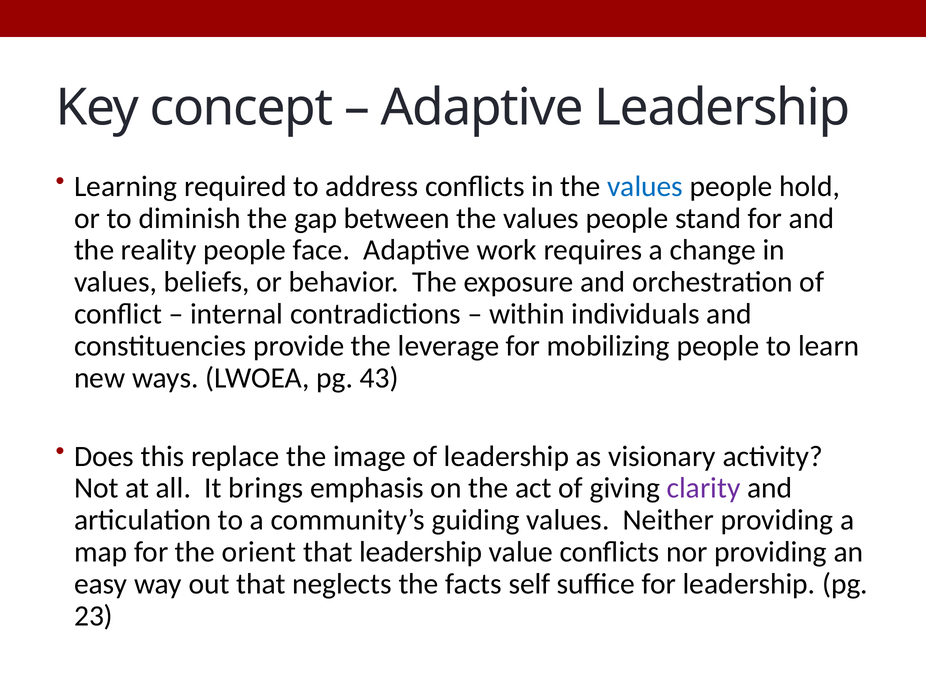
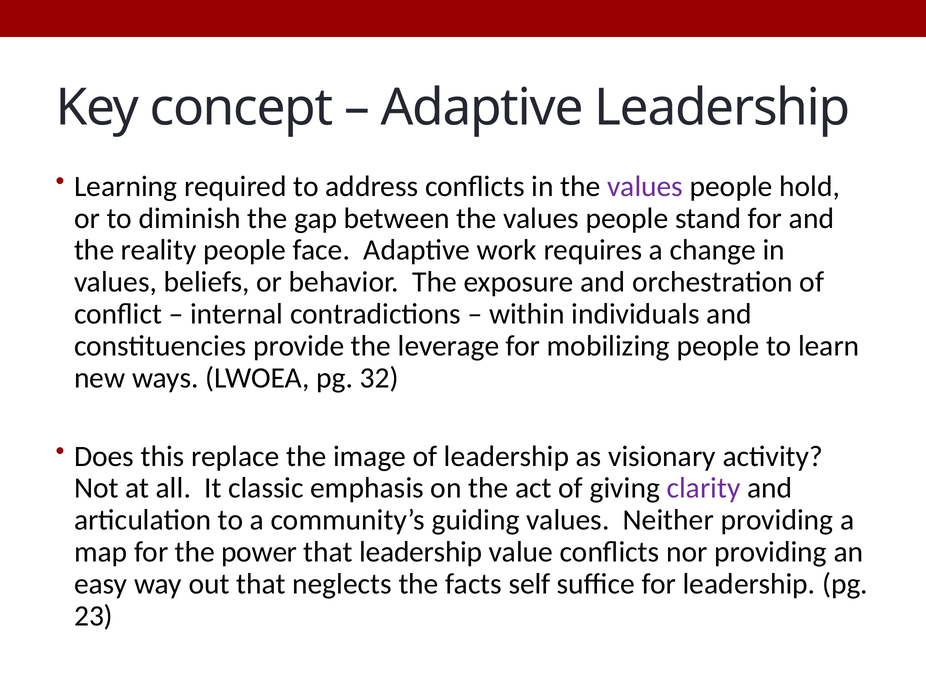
values at (645, 186) colour: blue -> purple
43: 43 -> 32
brings: brings -> classic
orient: orient -> power
